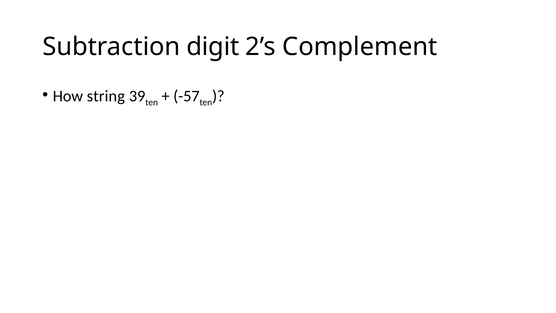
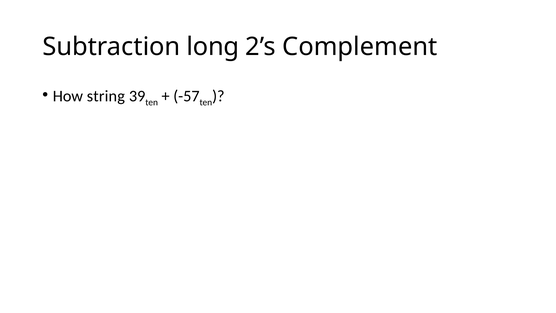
digit: digit -> long
